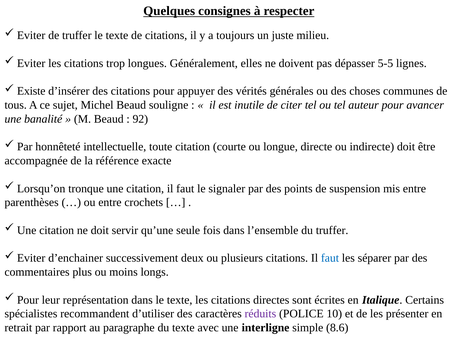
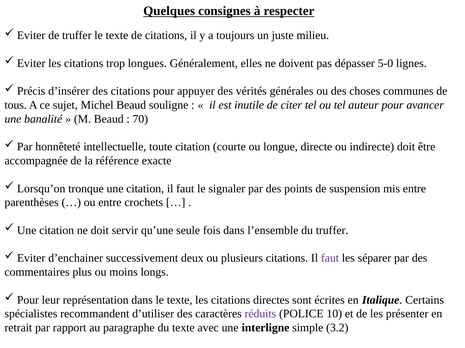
5-5: 5-5 -> 5-0
Existe: Existe -> Précis
92: 92 -> 70
faut at (330, 259) colour: blue -> purple
8.6: 8.6 -> 3.2
